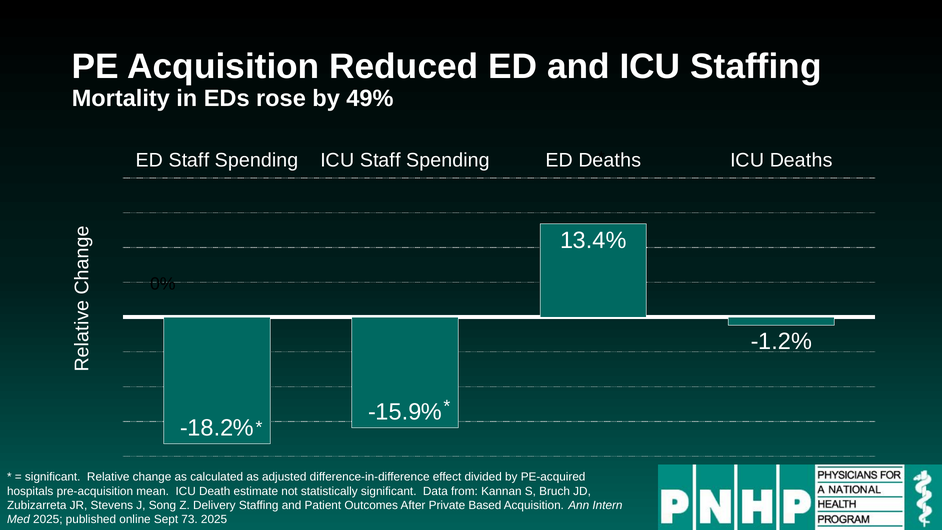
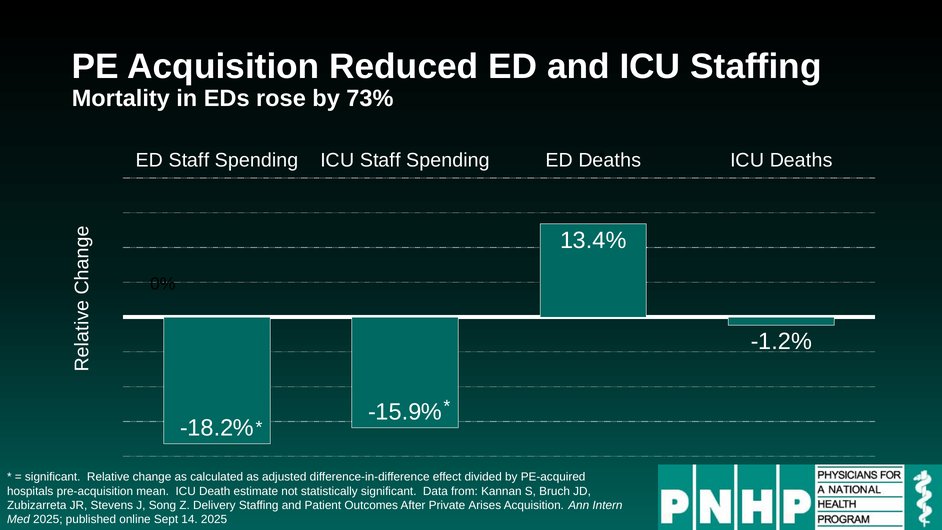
49%: 49% -> 73%
Based: Based -> Arises
73: 73 -> 14
